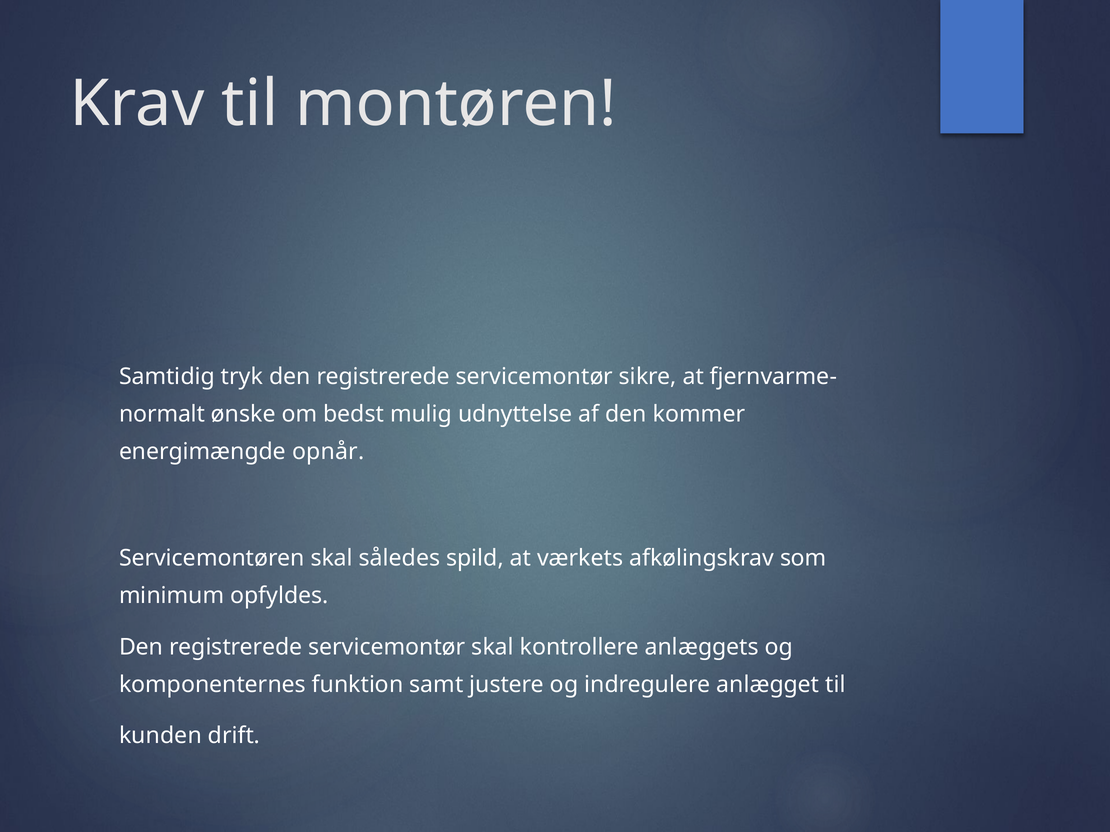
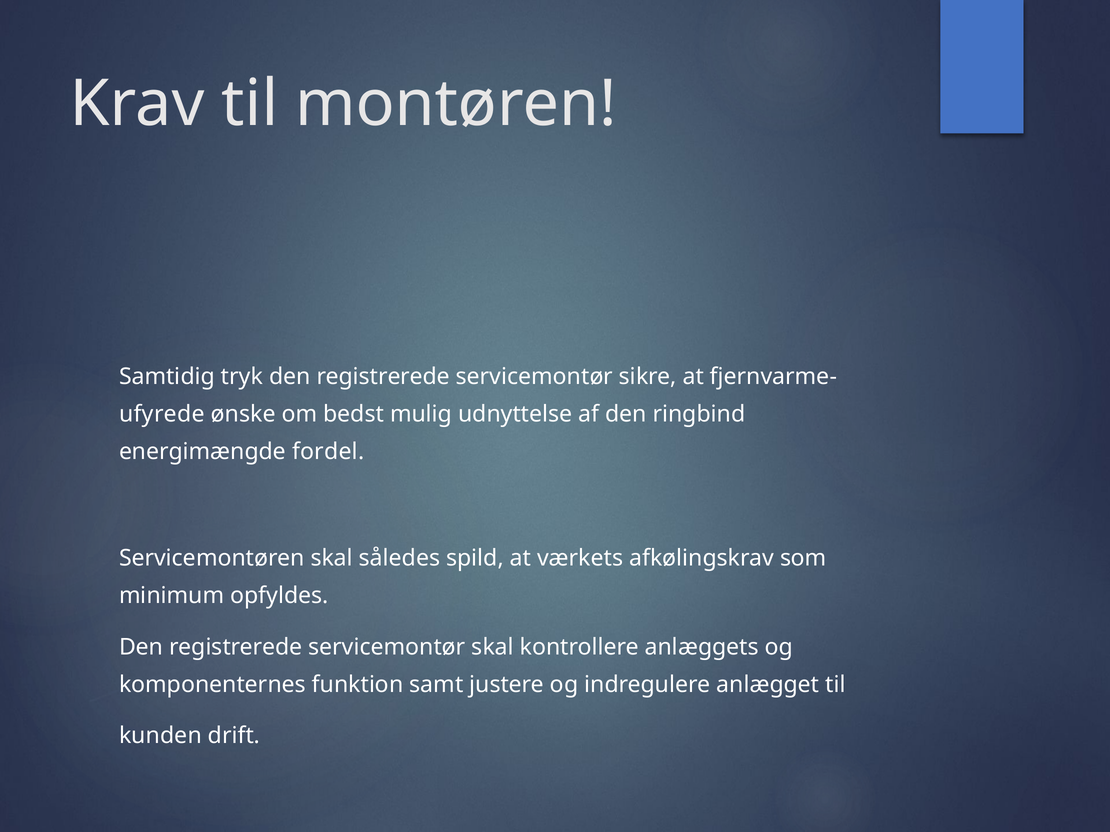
normalt: normalt -> ufyrede
kommer: kommer -> ringbind
opnår: opnår -> fordel
